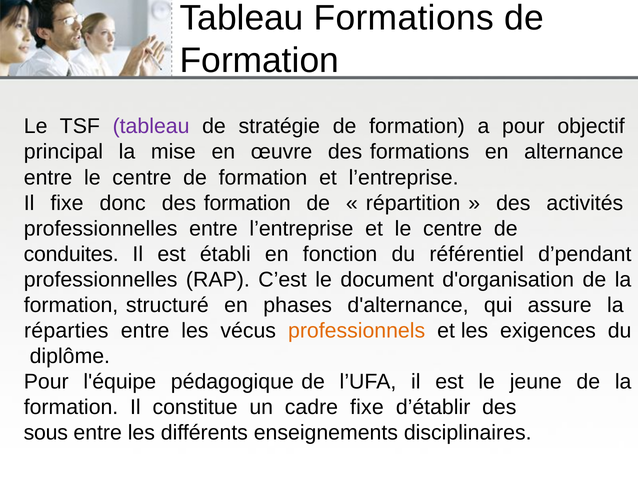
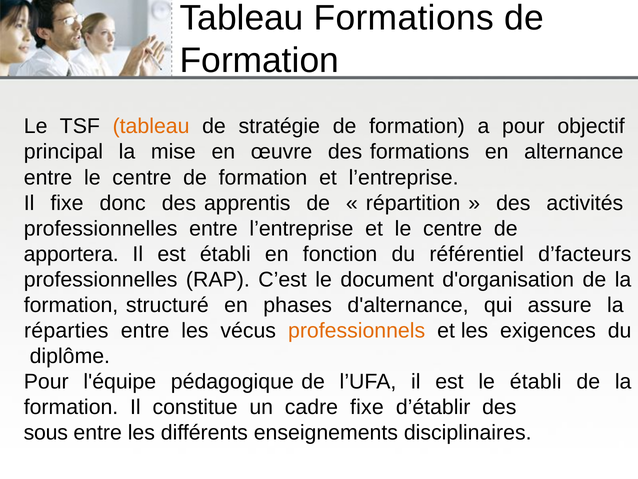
tableau at (151, 126) colour: purple -> orange
des formation: formation -> apprentis
conduites: conduites -> apportera
d’pendant: d’pendant -> d’facteurs
le jeune: jeune -> établi
